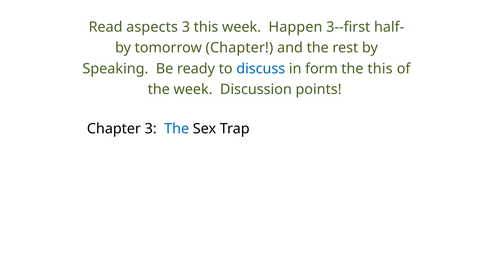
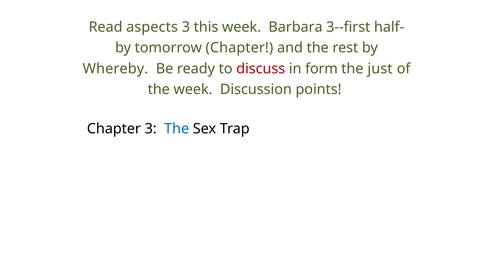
Happen: Happen -> Barbara
Speaking: Speaking -> Whereby
discuss colour: blue -> red
the this: this -> just
